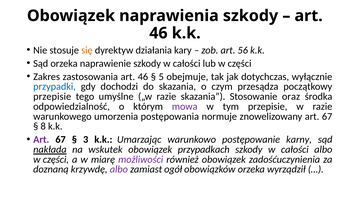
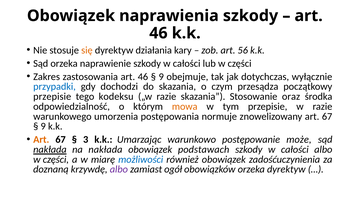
5 at (161, 77): 5 -> 9
umyślne: umyślne -> kodeksu
mowa colour: purple -> orange
8 at (43, 126): 8 -> 9
Art at (41, 139) colour: purple -> orange
karny: karny -> może
na wskutek: wskutek -> nakłada
przypadkach: przypadkach -> podstawach
możliwości colour: purple -> blue
orzeka wyrządził: wyrządził -> dyrektyw
